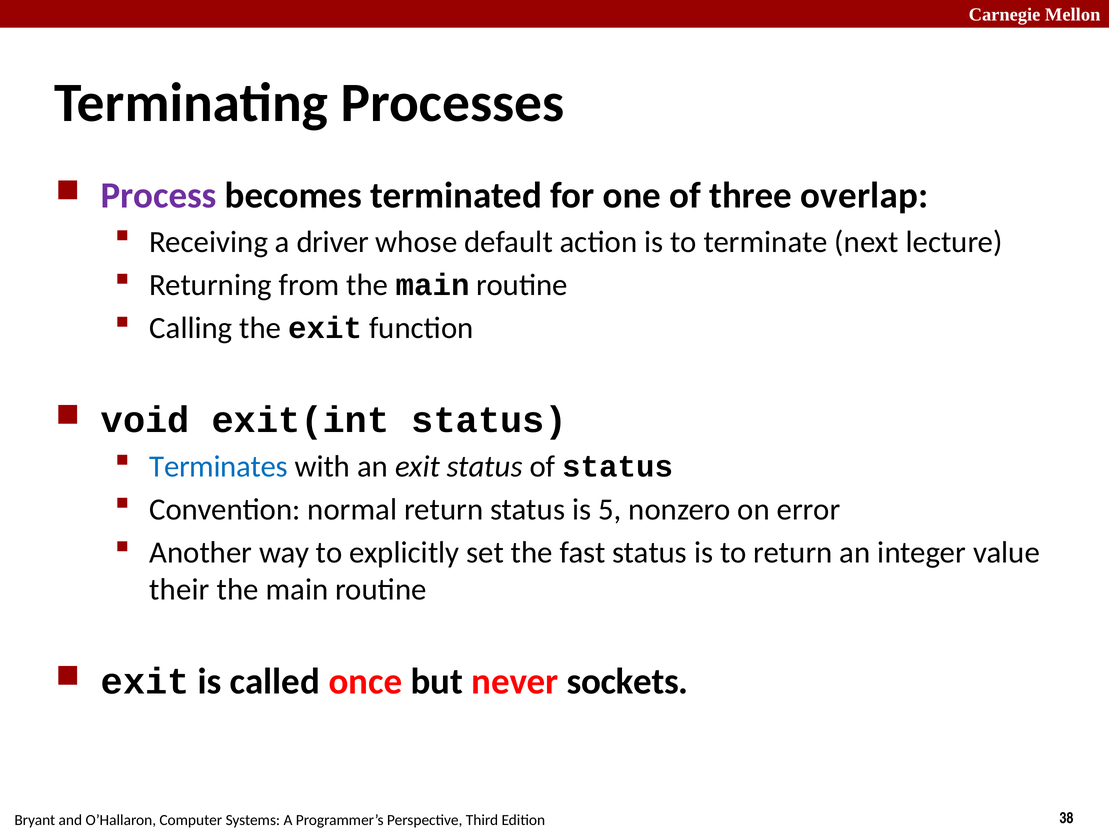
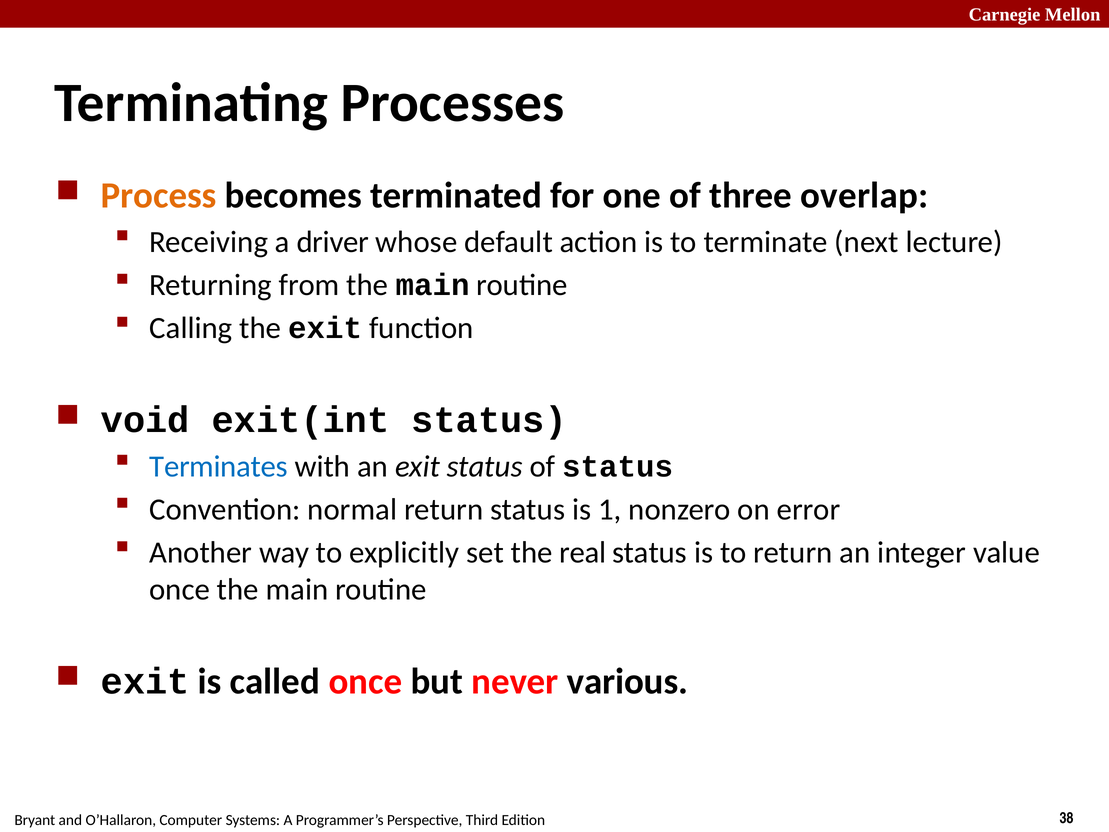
Process colour: purple -> orange
5: 5 -> 1
fast: fast -> real
their at (179, 589): their -> once
sockets: sockets -> various
